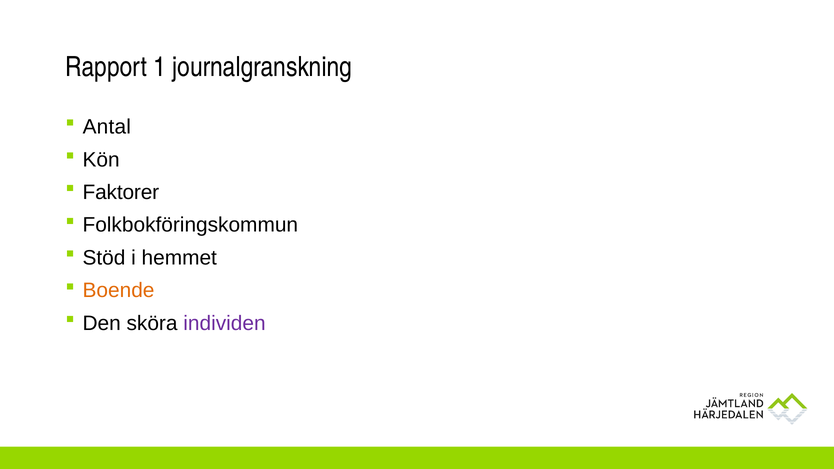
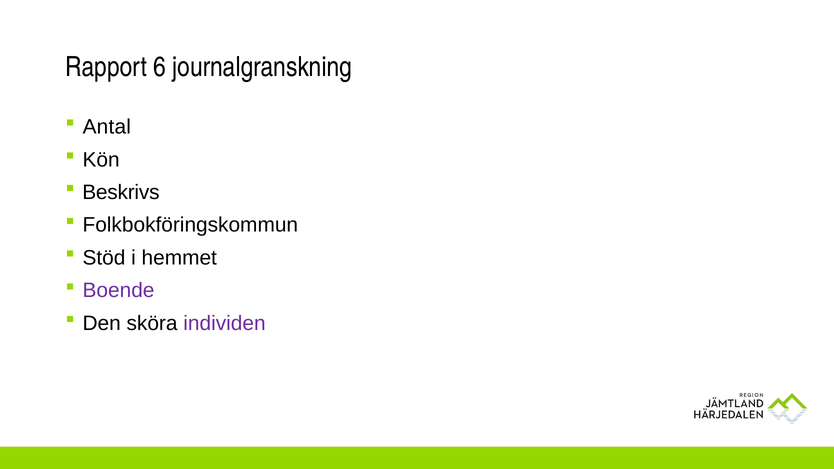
1: 1 -> 6
Faktorer: Faktorer -> Beskrivs
Boende colour: orange -> purple
